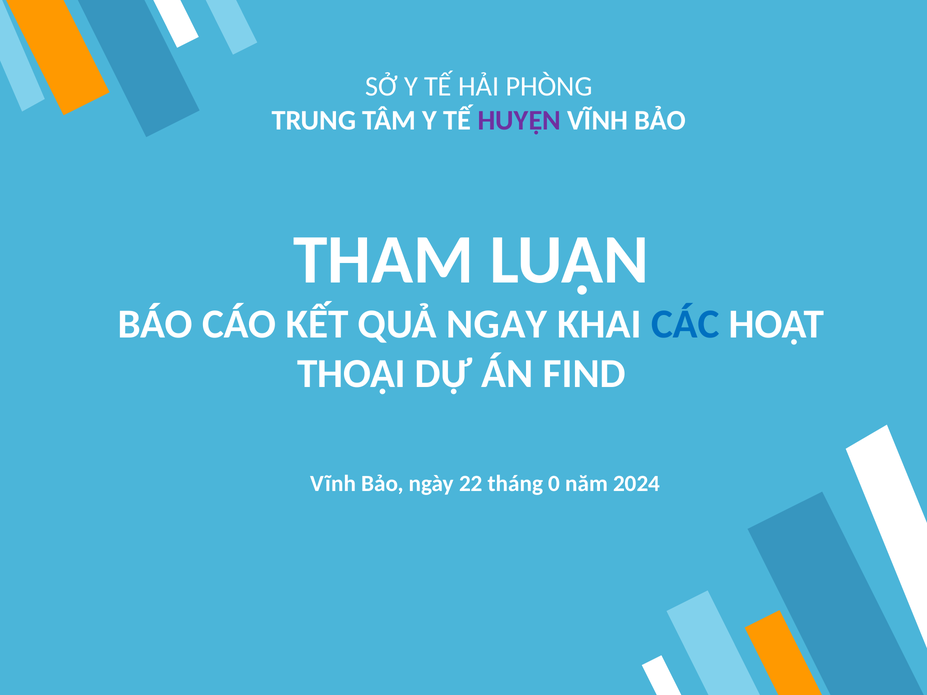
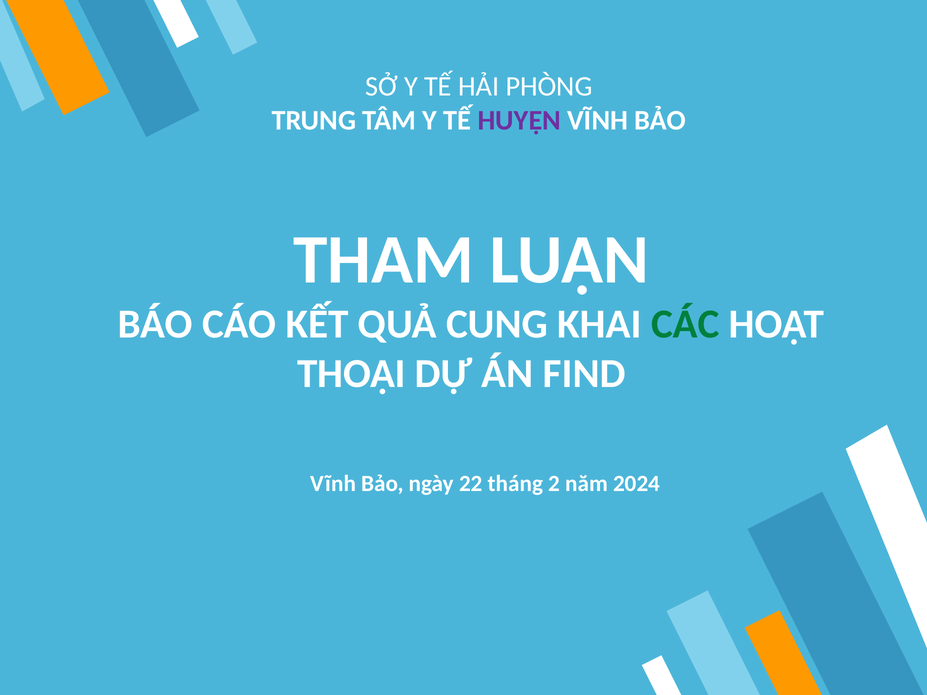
NGAY: NGAY -> CUNG
CÁC colour: blue -> green
0: 0 -> 2
